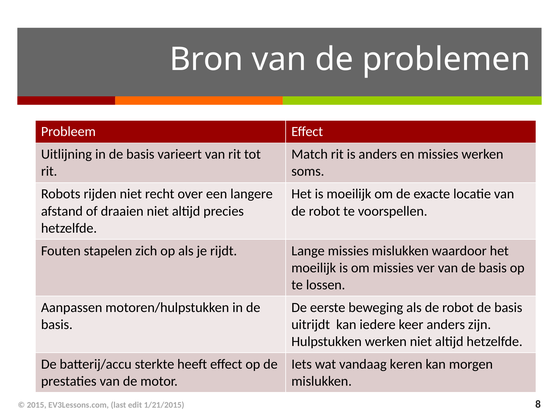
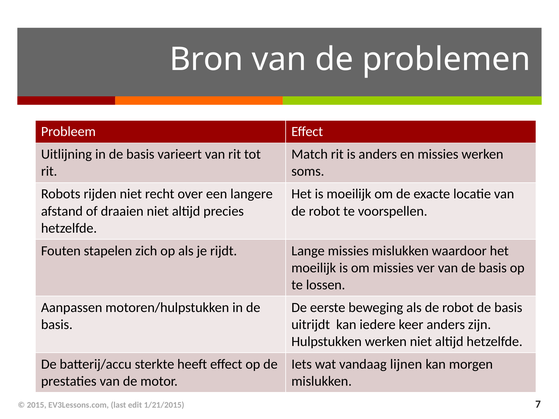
keren: keren -> lijnen
8: 8 -> 7
